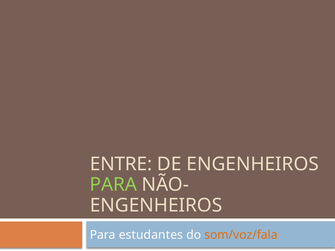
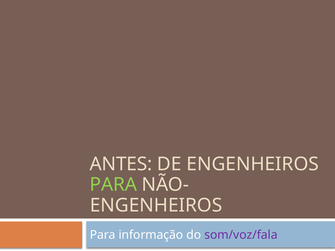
ENTRE: ENTRE -> ANTES
estudantes: estudantes -> informação
som/voz/fala colour: orange -> purple
